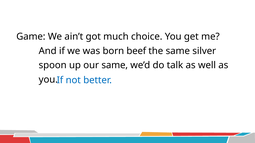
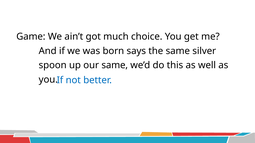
beef: beef -> says
talk: talk -> this
